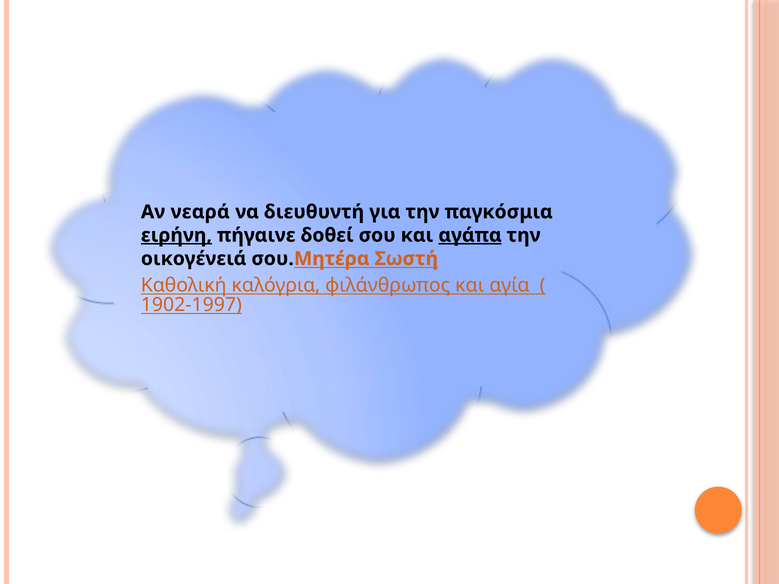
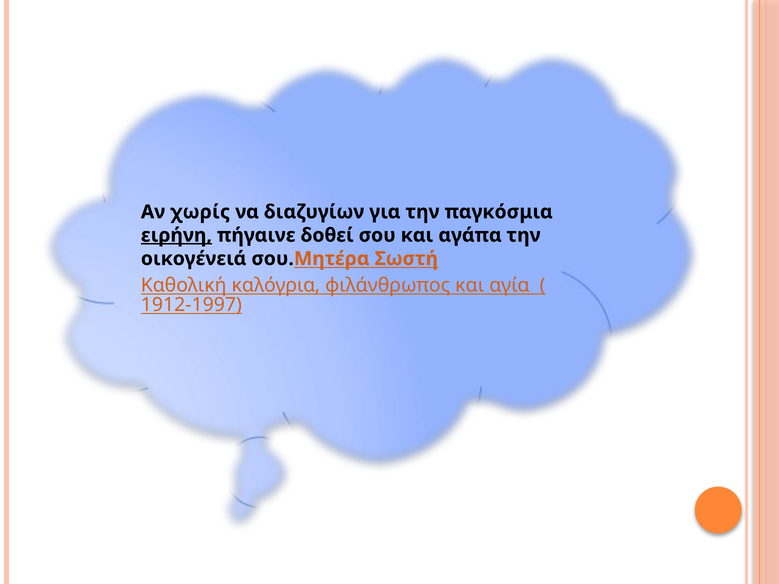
νεαρά: νεαρά -> χωρίς
διευθυντή: διευθυντή -> διαζυγίων
αγάπα underline: present -> none
1902-1997: 1902-1997 -> 1912-1997
